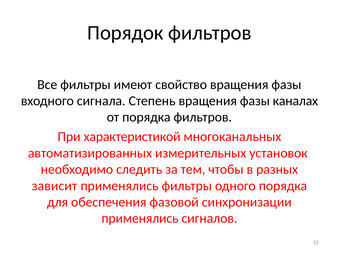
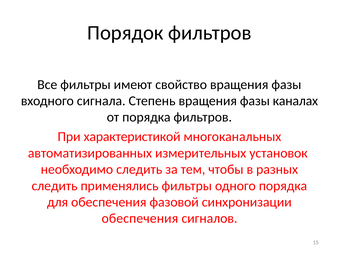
зависит at (54, 186): зависит -> следить
применялись at (140, 219): применялись -> обеспечения
